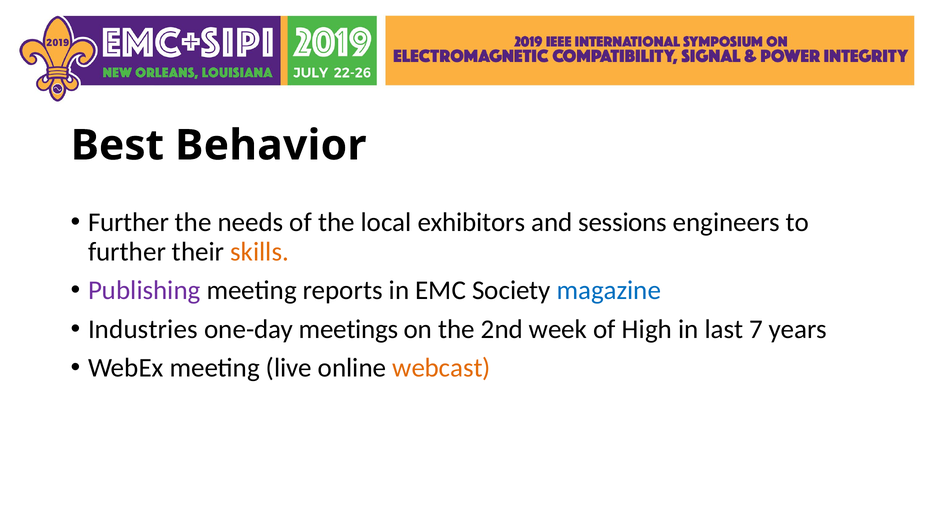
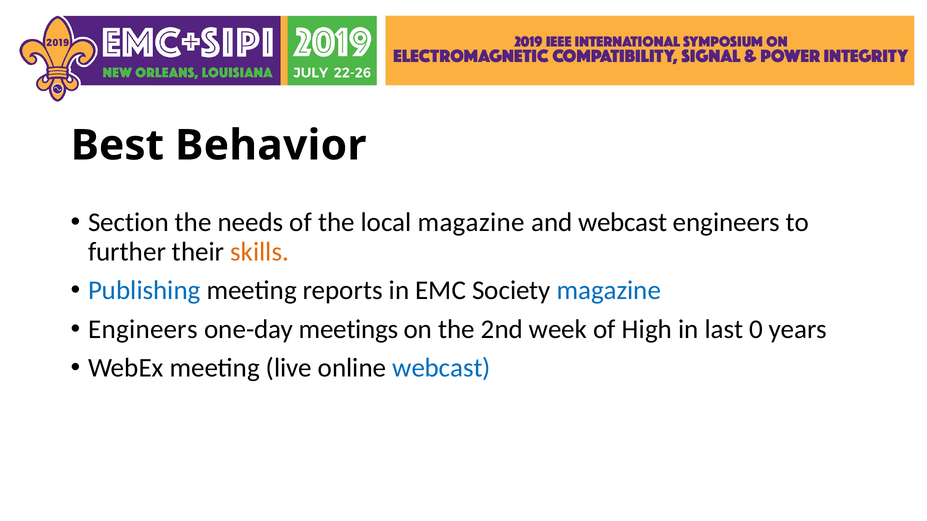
Further at (129, 223): Further -> Section
local exhibitors: exhibitors -> magazine
and sessions: sessions -> webcast
Publishing colour: purple -> blue
Industries at (143, 329): Industries -> Engineers
7: 7 -> 0
webcast at (442, 368) colour: orange -> blue
